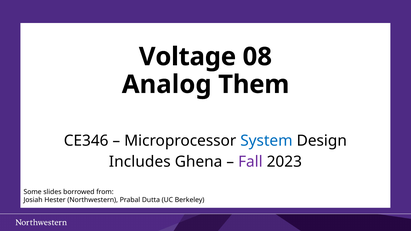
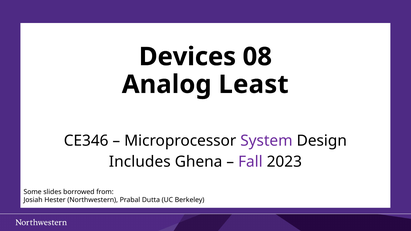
Voltage: Voltage -> Devices
Them: Them -> Least
System colour: blue -> purple
